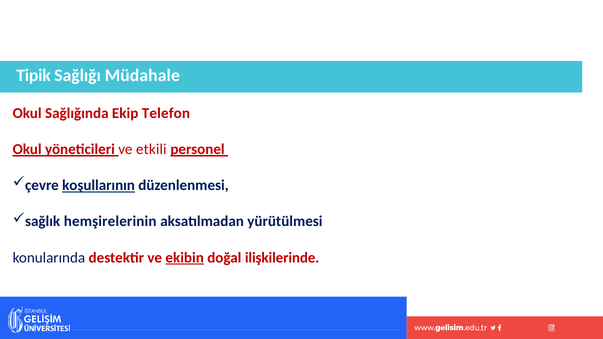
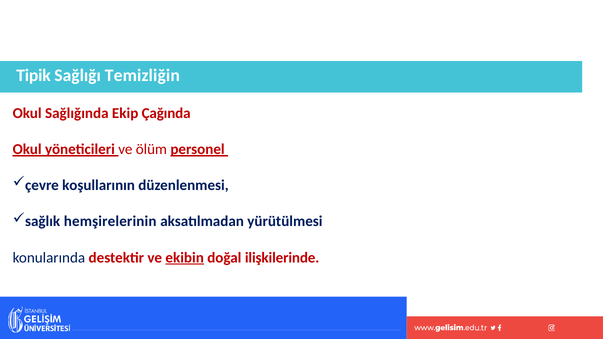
Müdahale: Müdahale -> Temizliğin
Telefon: Telefon -> Çağında
etkili: etkili -> ölüm
koşullarının underline: present -> none
